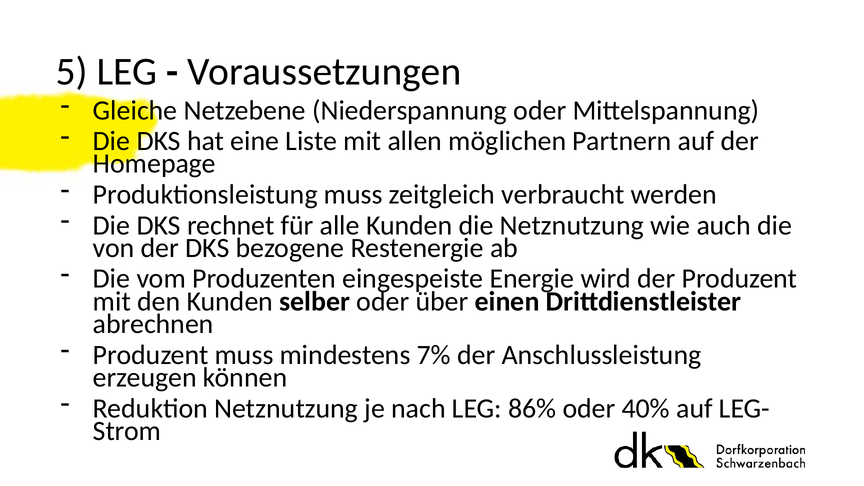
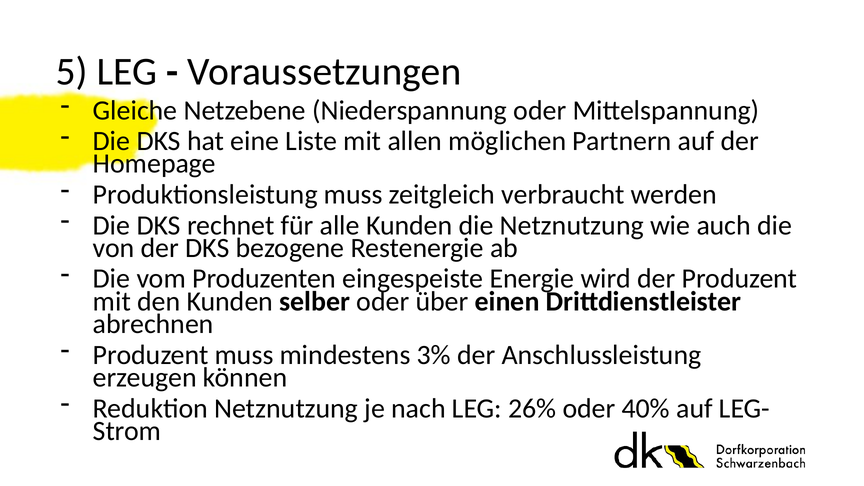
7%: 7% -> 3%
86%: 86% -> 26%
